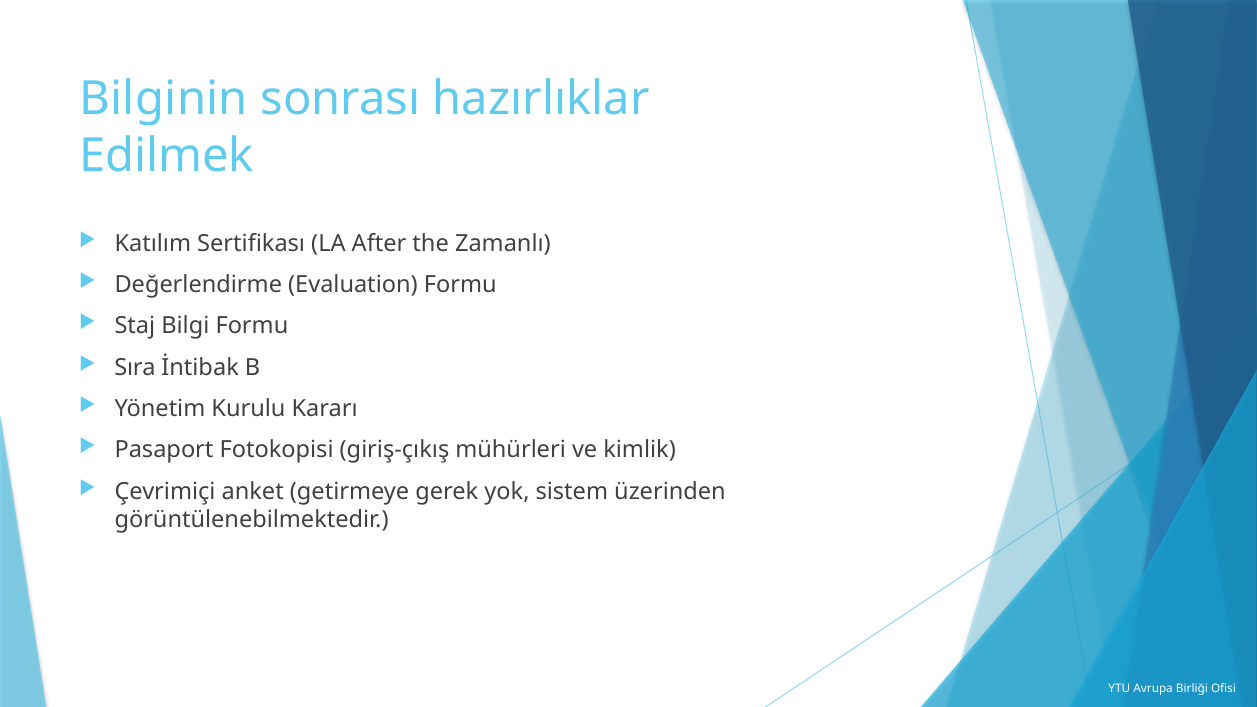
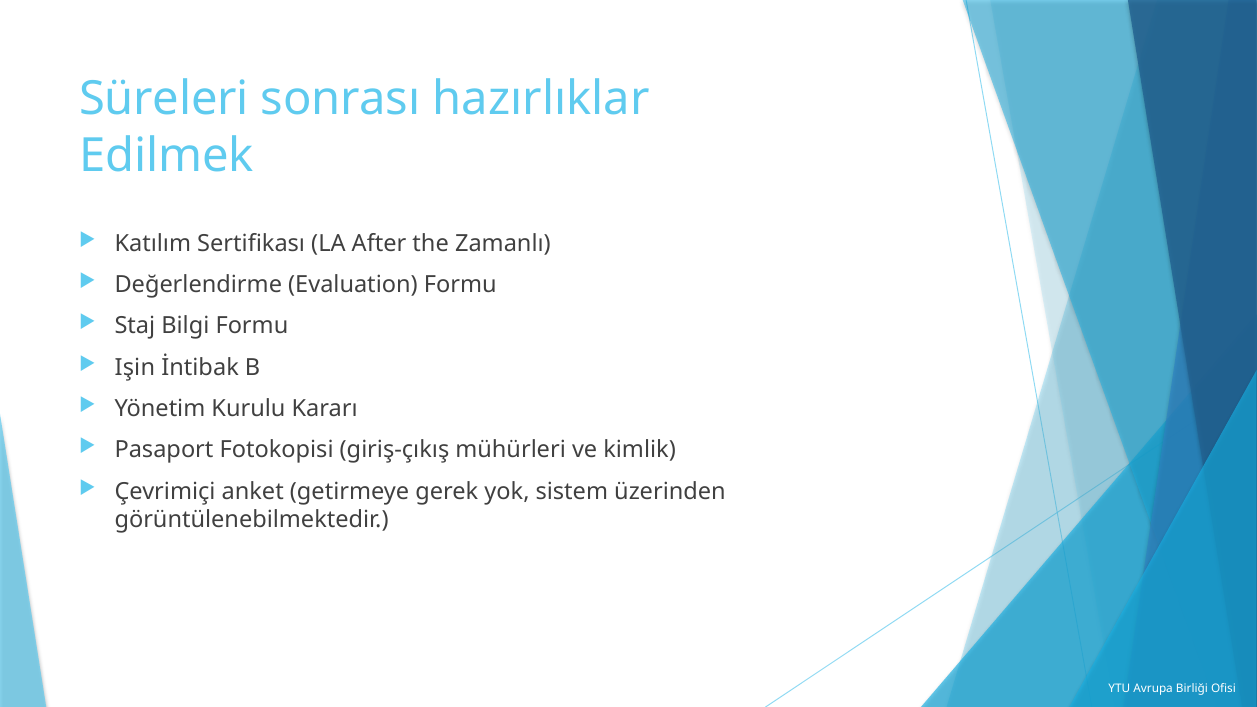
Bilginin: Bilginin -> Süreleri
Sıra: Sıra -> Işin
